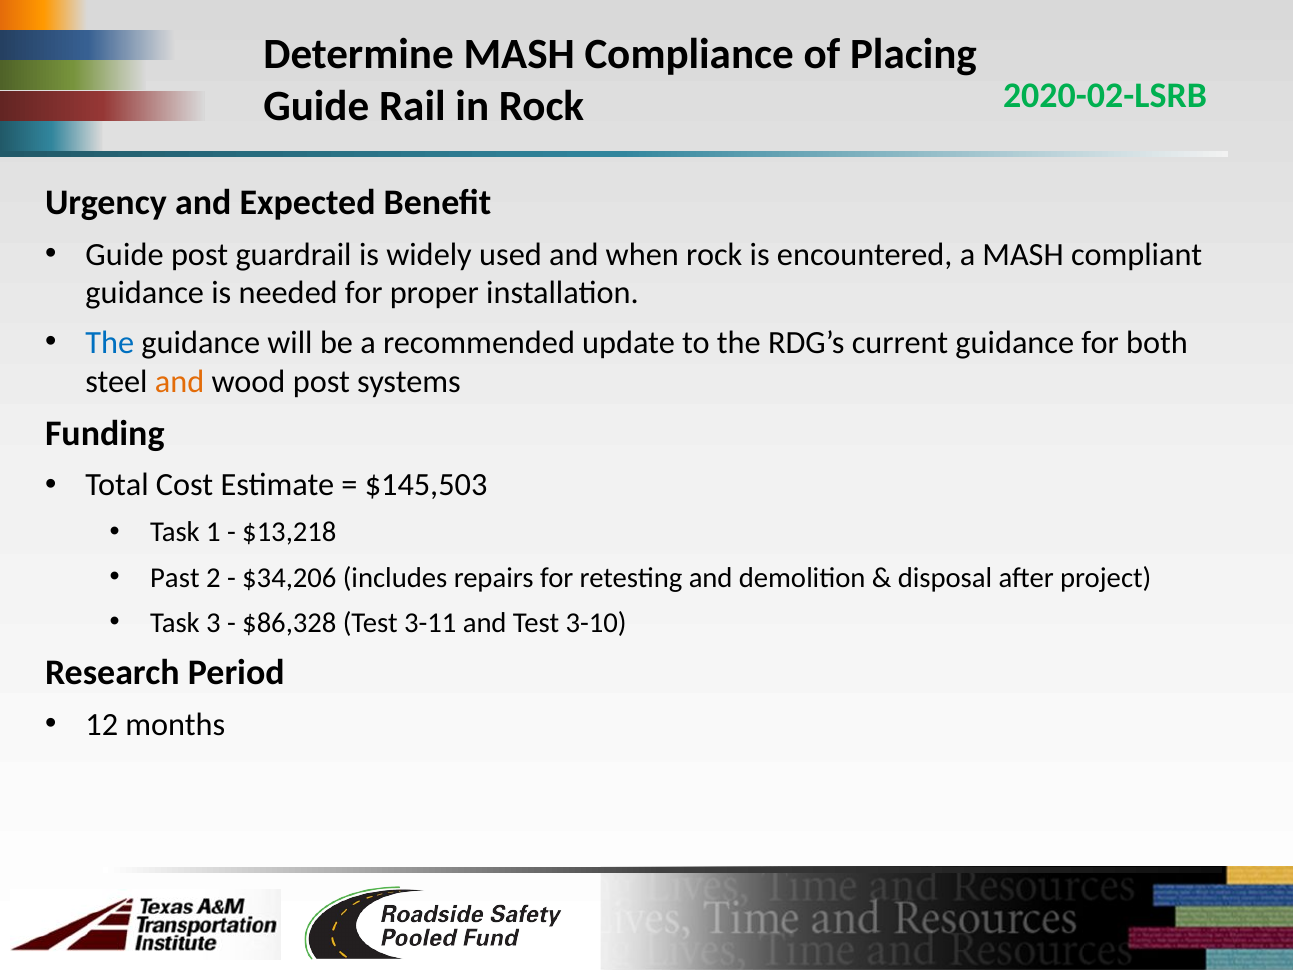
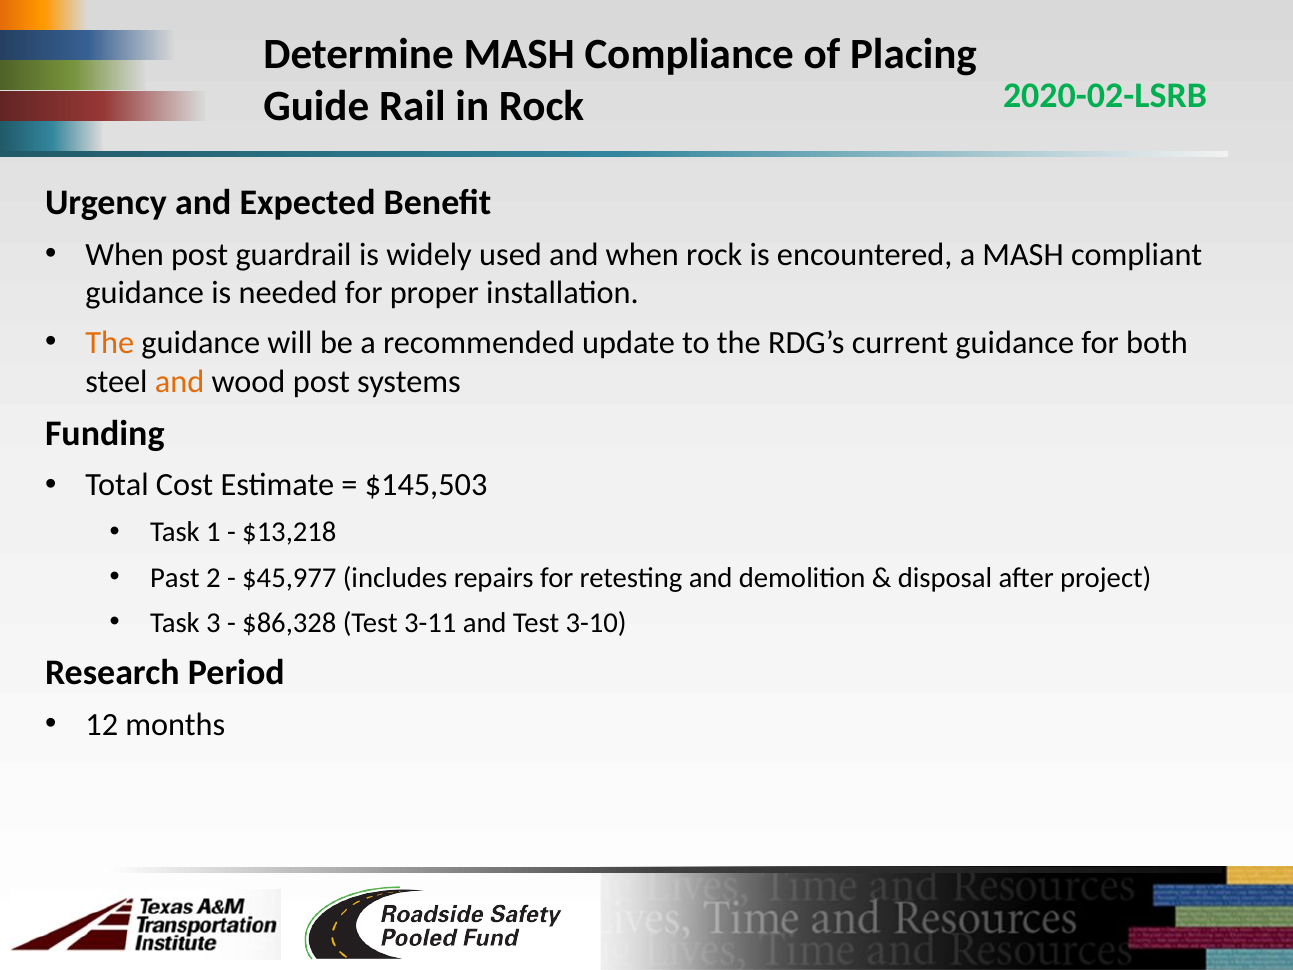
Guide at (125, 254): Guide -> When
The at (110, 343) colour: blue -> orange
$34,206: $34,206 -> $45,977
